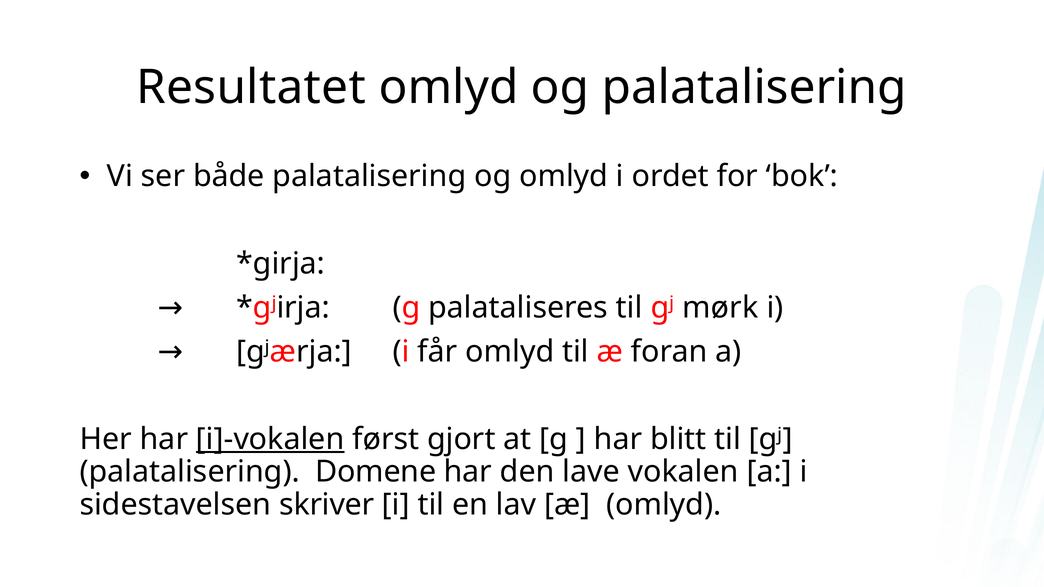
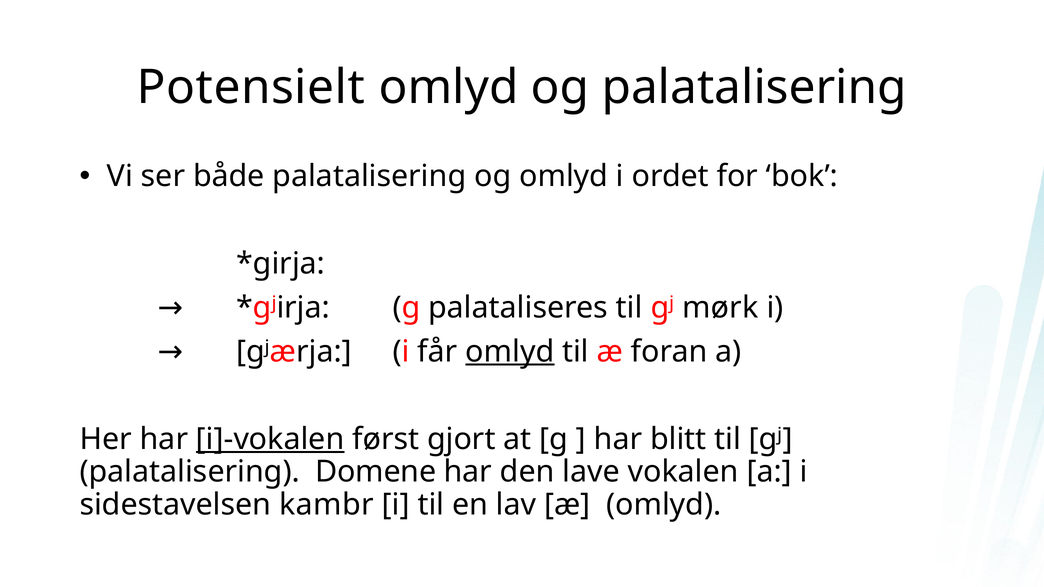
Resultatet: Resultatet -> Potensielt
omlyd at (510, 352) underline: none -> present
skriver: skriver -> kambr
